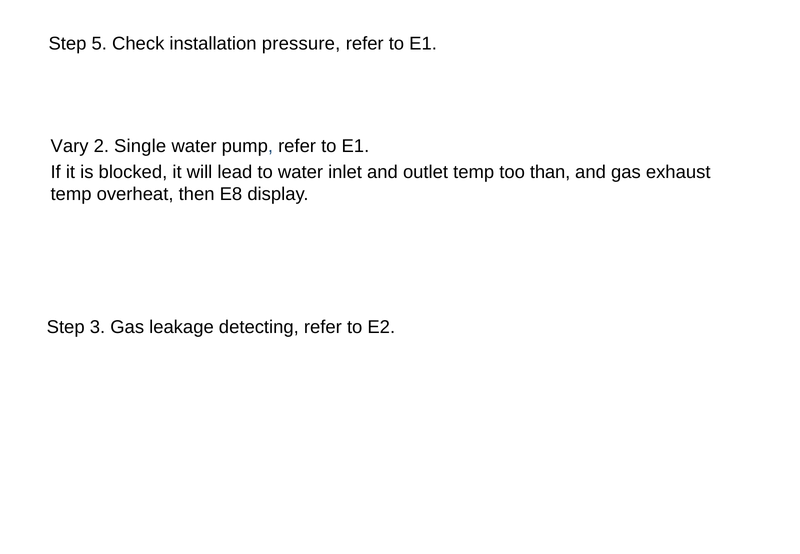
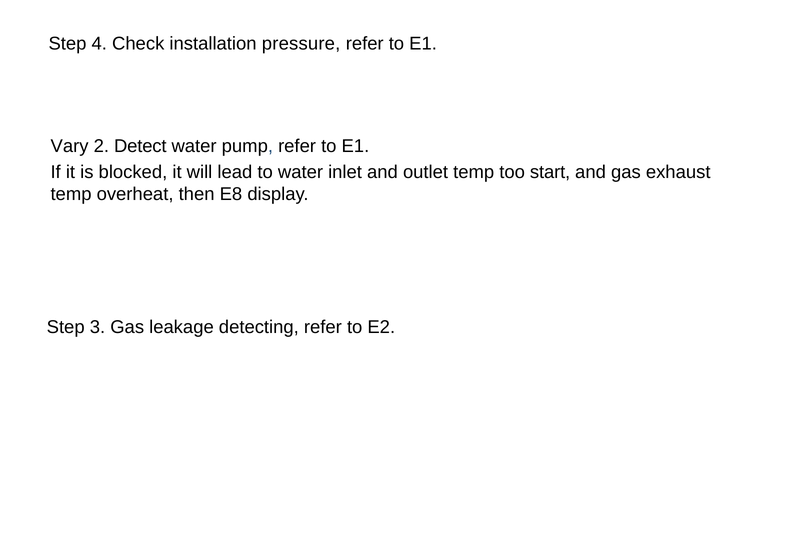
5: 5 -> 4
Single: Single -> Detect
than: than -> start
